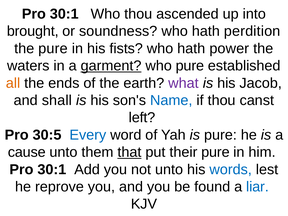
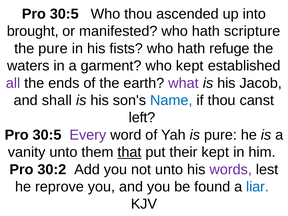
30:1 at (64, 14): 30:1 -> 30:5
soundness: soundness -> manifested
perdition: perdition -> scripture
power: power -> refuge
garment underline: present -> none
who pure: pure -> kept
all colour: orange -> purple
Every colour: blue -> purple
cause: cause -> vanity
their pure: pure -> kept
30:1 at (52, 169): 30:1 -> 30:2
words colour: blue -> purple
